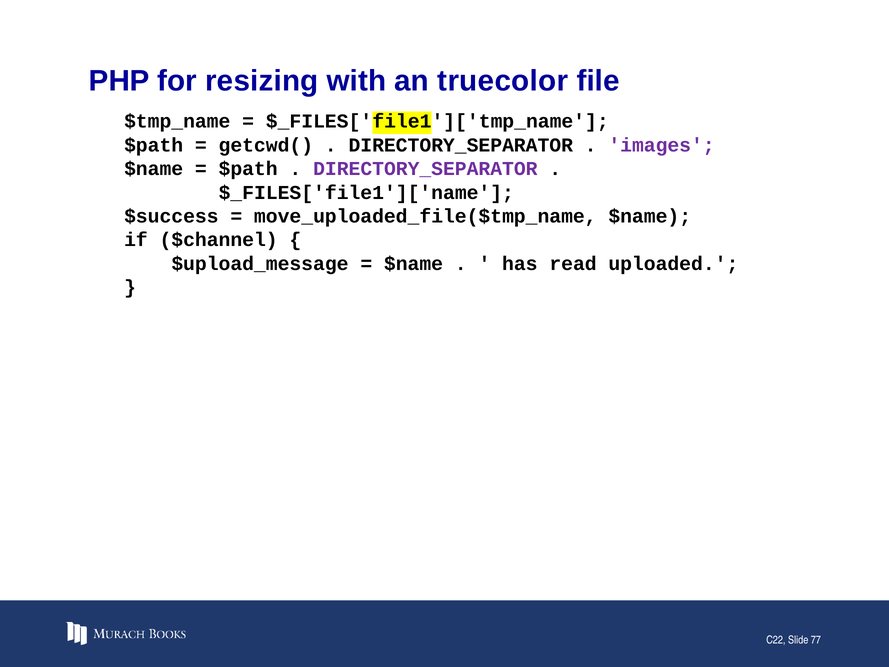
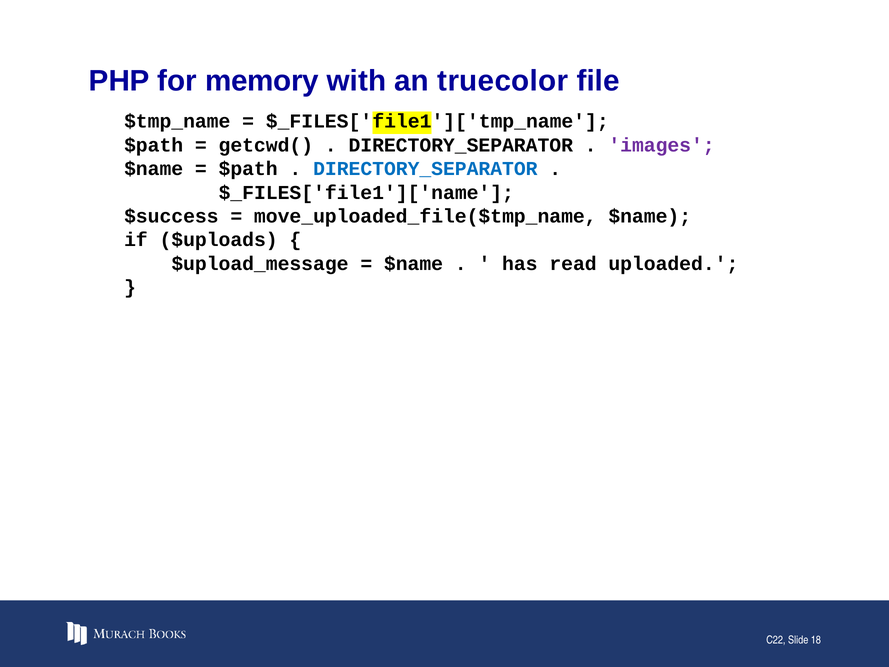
resizing: resizing -> memory
DIRECTORY_SEPARATOR at (425, 169) colour: purple -> blue
$channel: $channel -> $uploads
77: 77 -> 18
